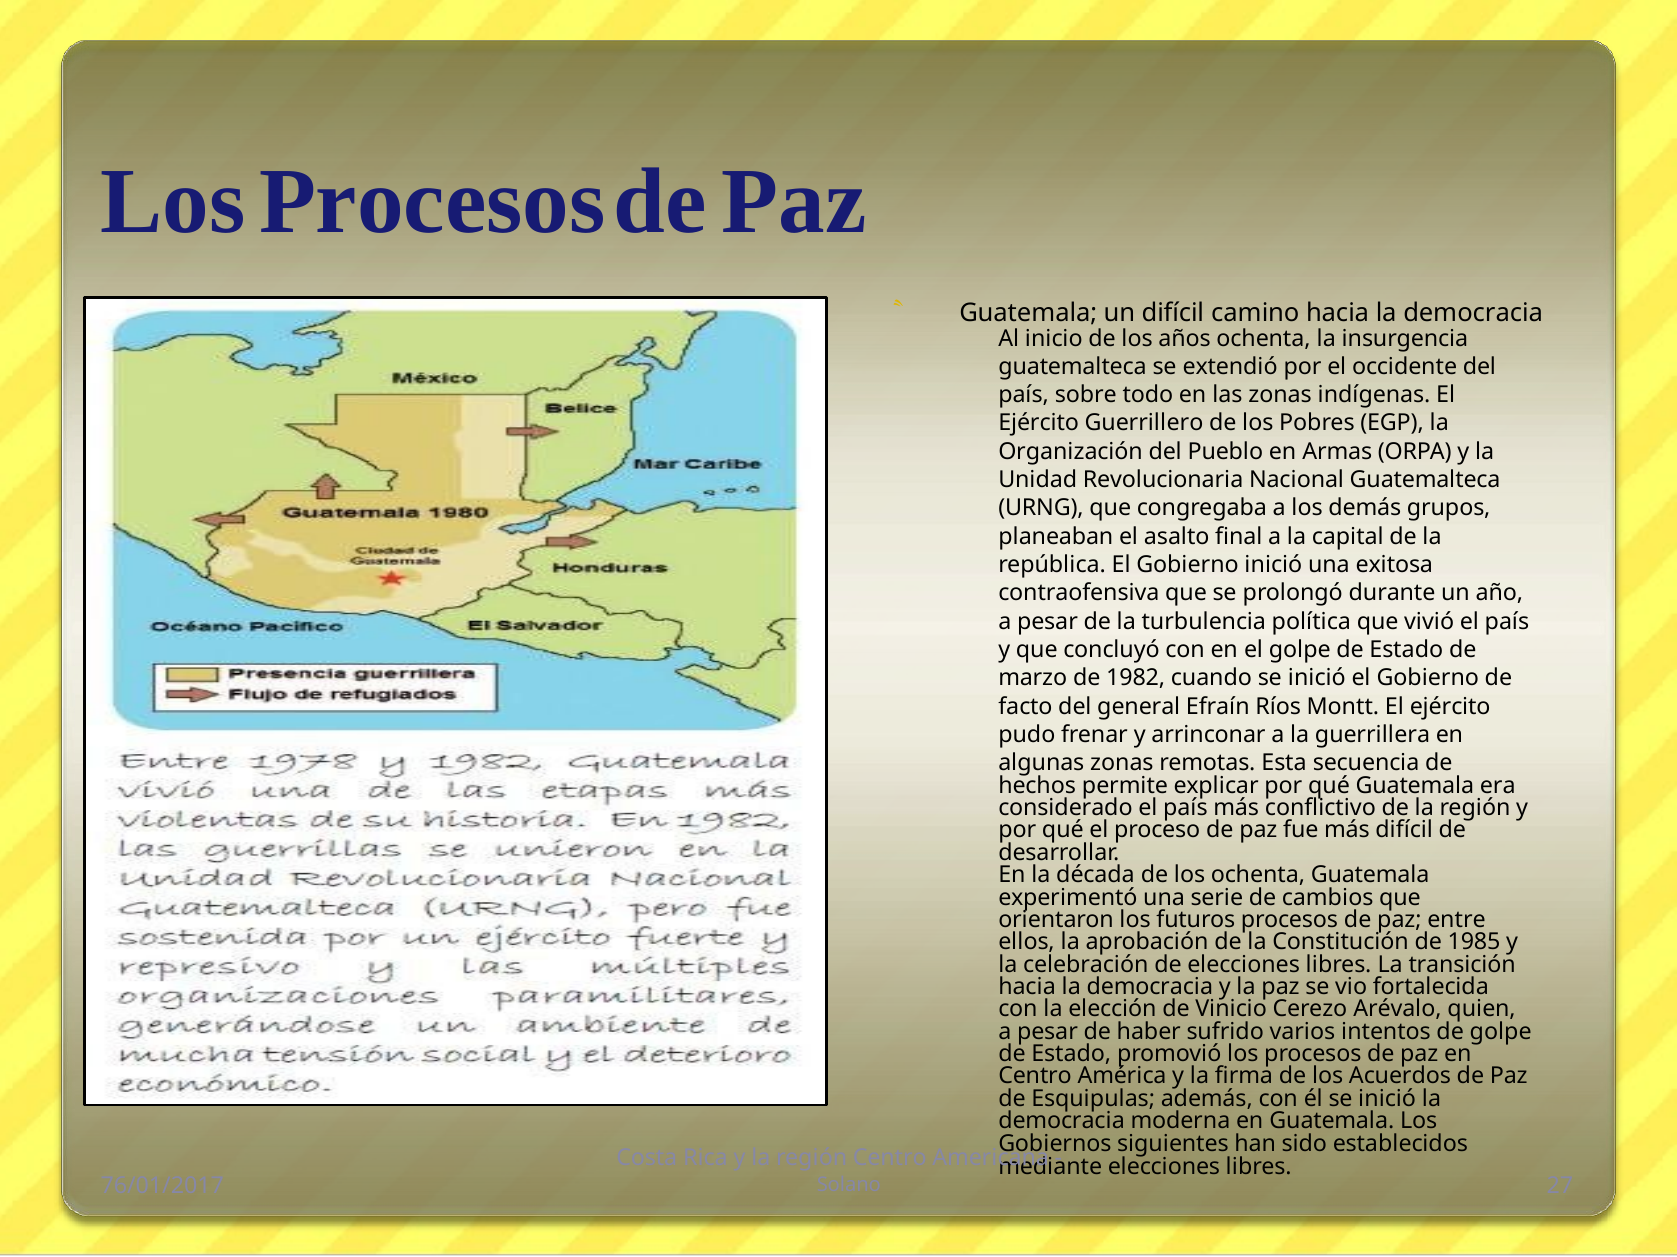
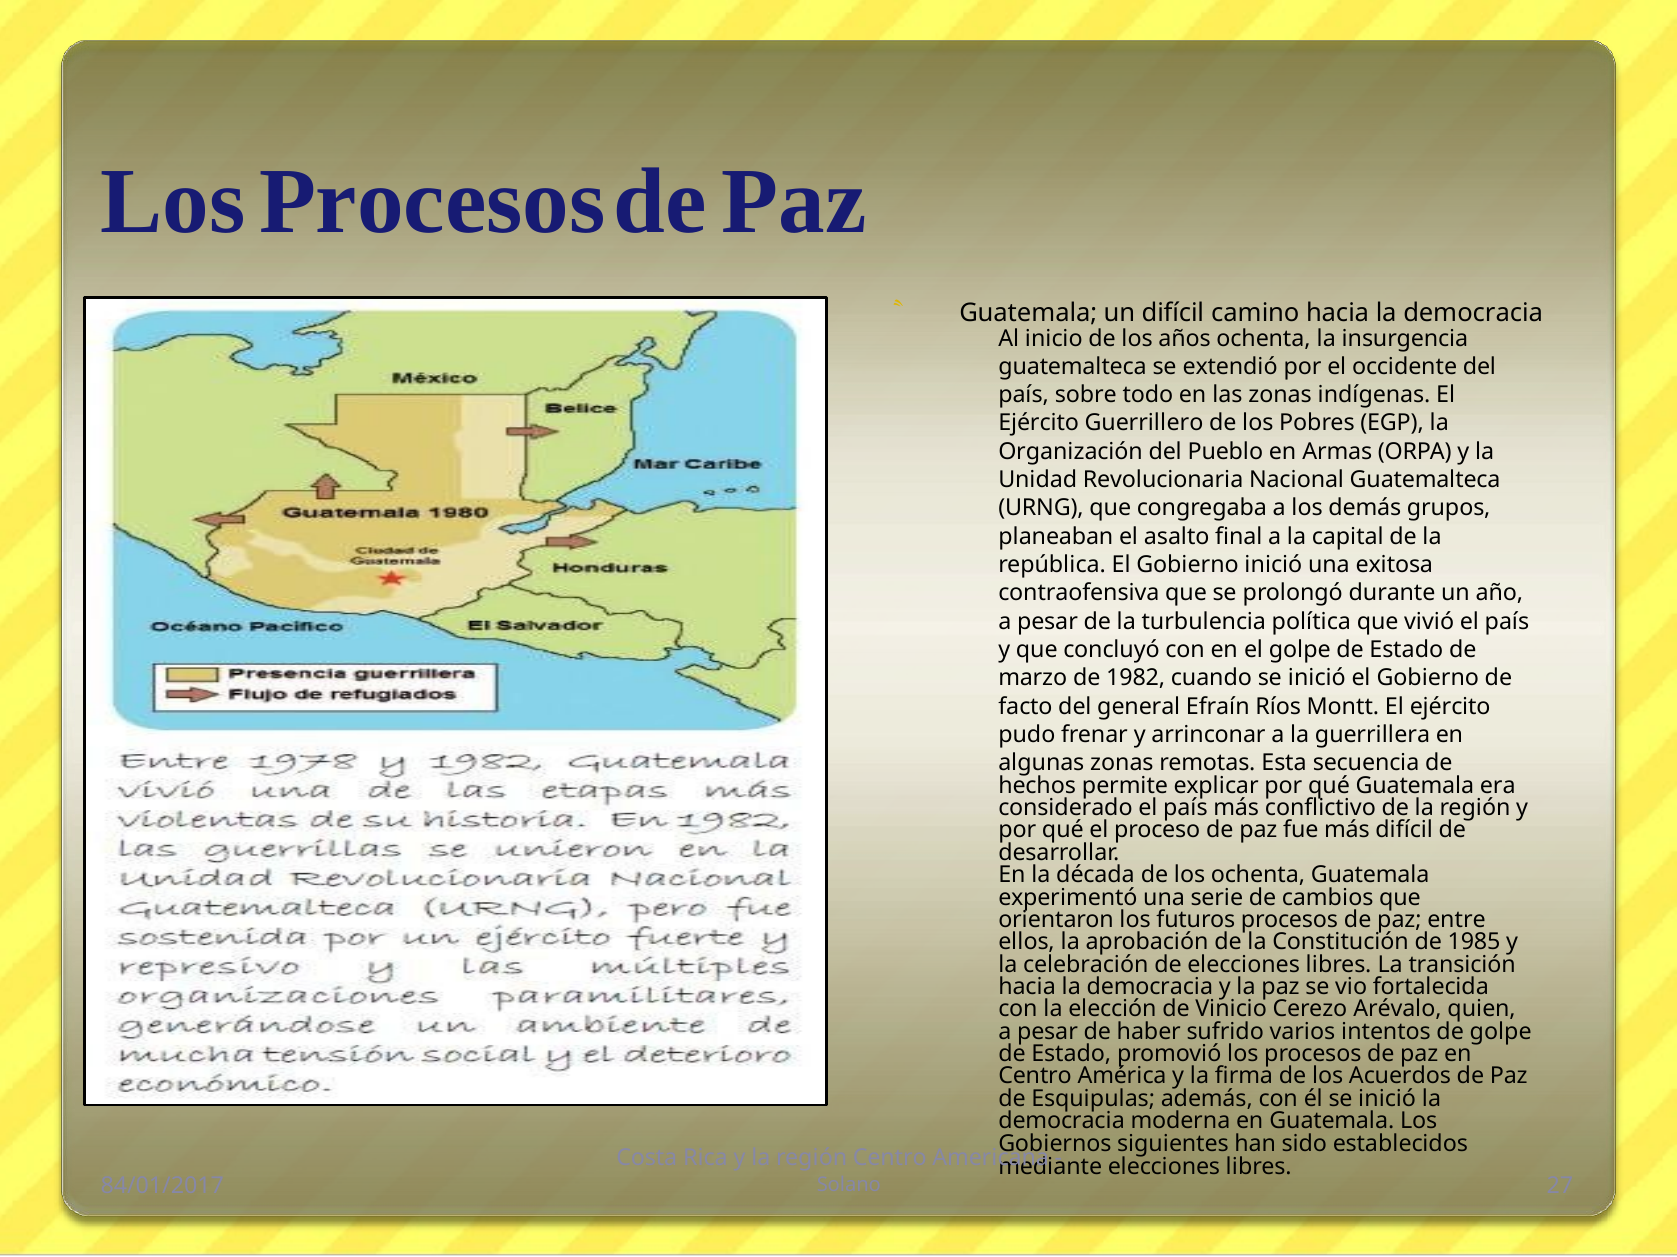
76/01/2017: 76/01/2017 -> 84/01/2017
